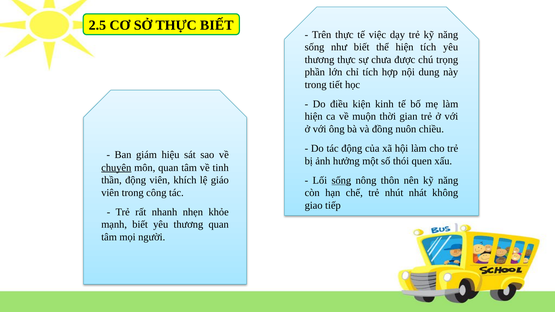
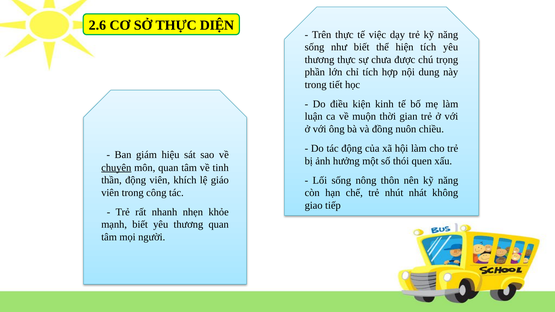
2.5: 2.5 -> 2.6
THỰC BIẾT: BIẾT -> DIỆN
hiện at (314, 117): hiện -> luận
sống at (341, 180) underline: present -> none
